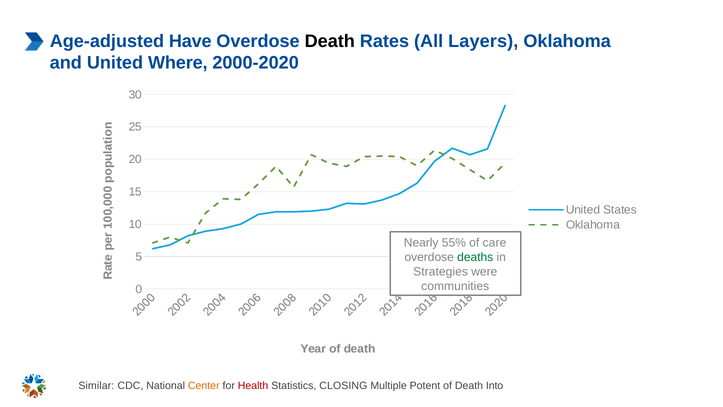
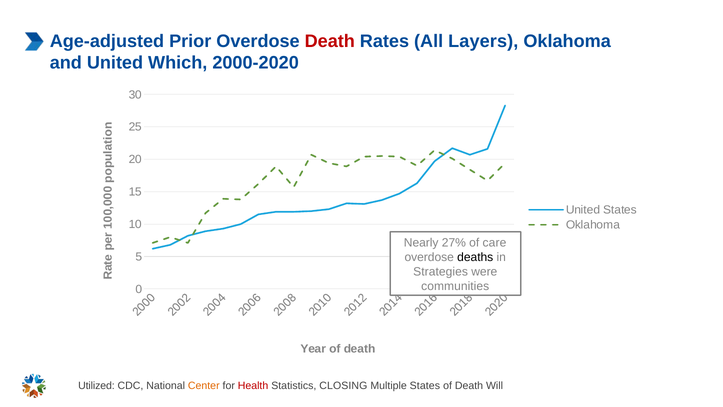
Have: Have -> Prior
Death at (330, 41) colour: black -> red
Where: Where -> Which
55%: 55% -> 27%
deaths colour: green -> black
Similar: Similar -> Utilized
Multiple Potent: Potent -> States
Into: Into -> Will
